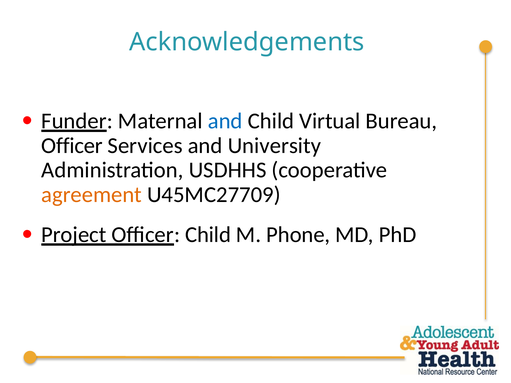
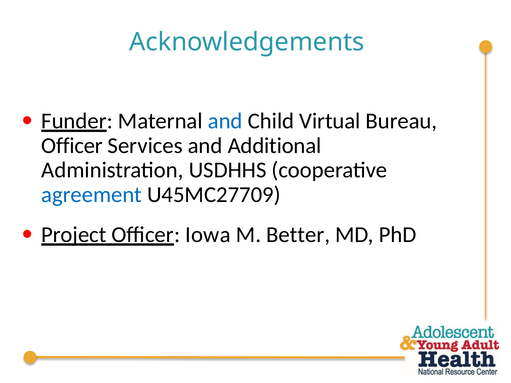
University: University -> Additional
agreement colour: orange -> blue
Officer Child: Child -> Iowa
Phone: Phone -> Better
